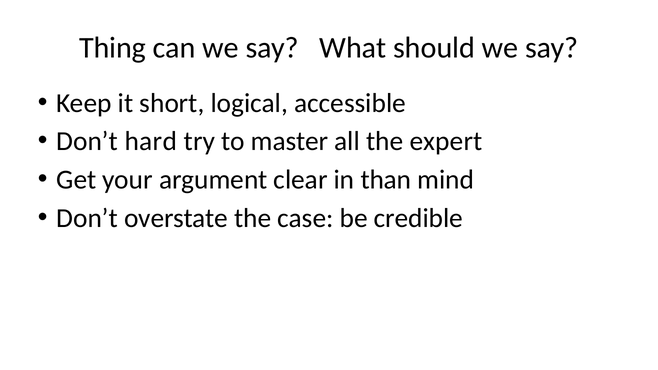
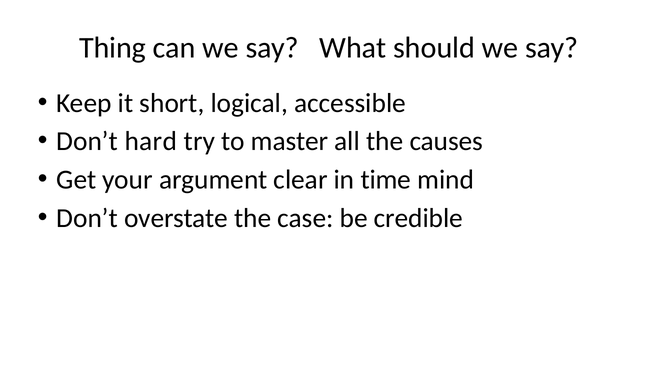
expert: expert -> causes
than: than -> time
